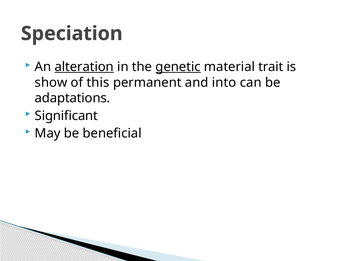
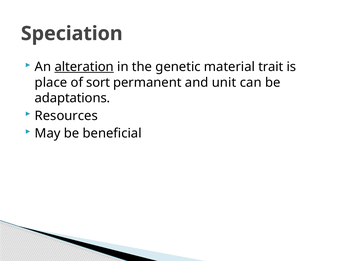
genetic underline: present -> none
show: show -> place
this: this -> sort
into: into -> unit
Significant: Significant -> Resources
